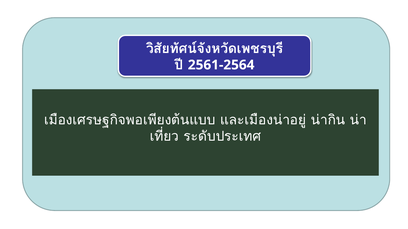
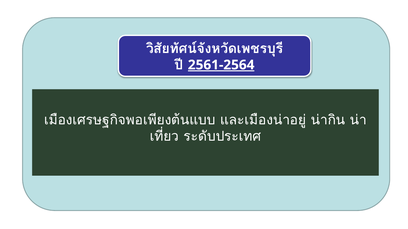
2561-2564 underline: none -> present
